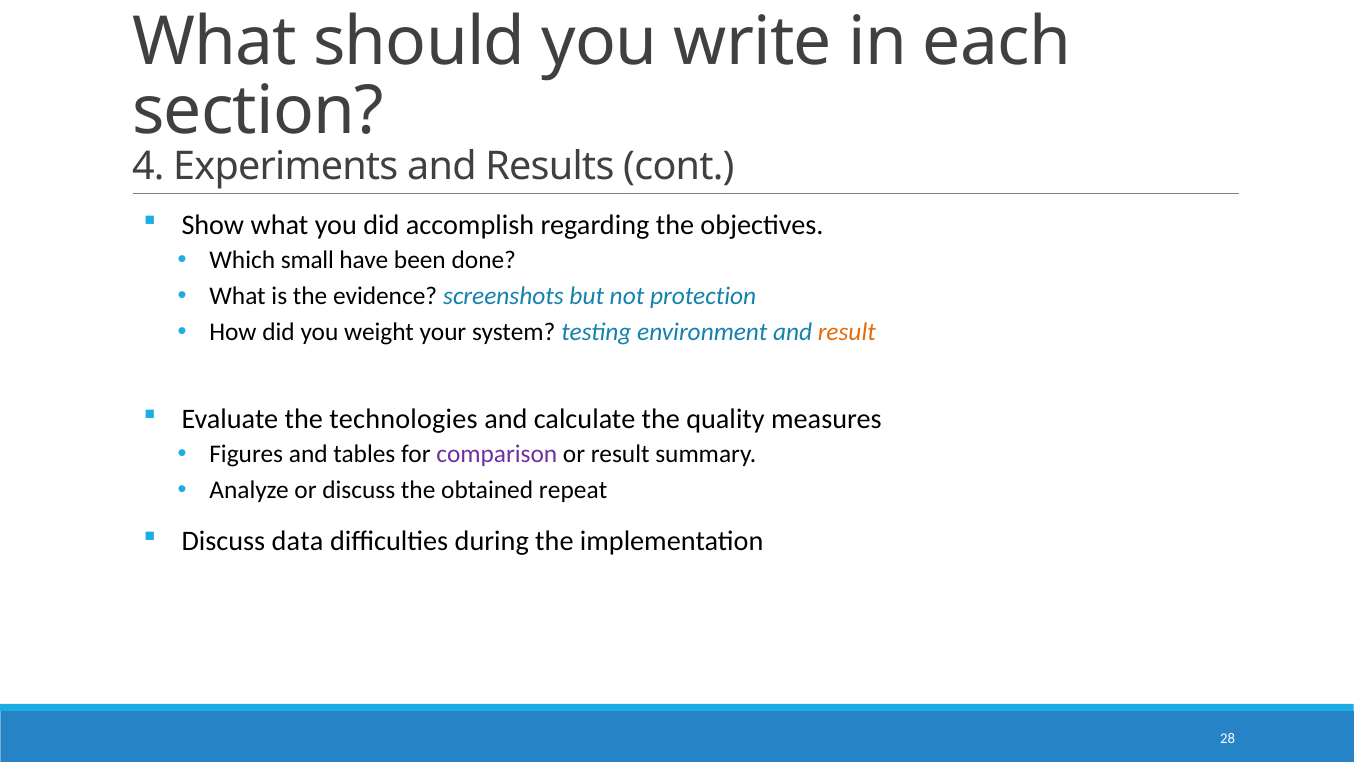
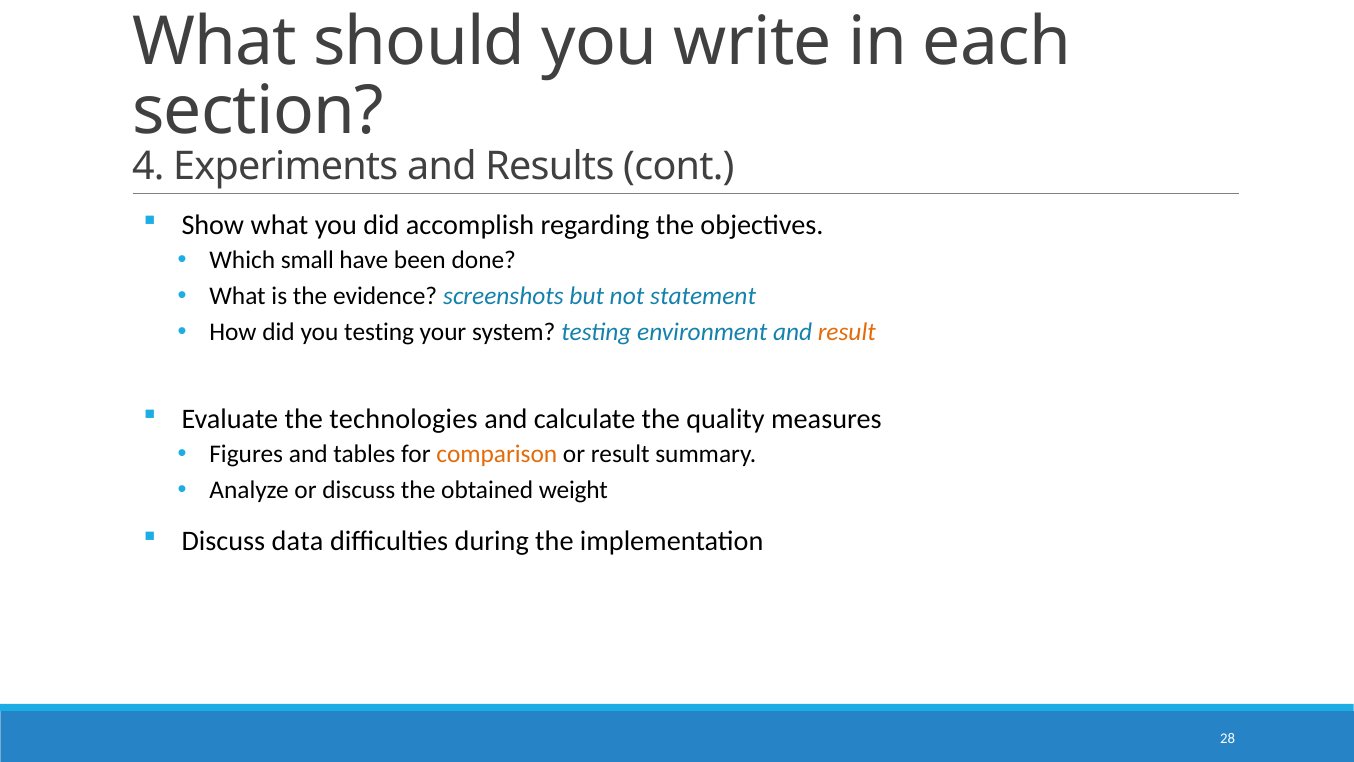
protection: protection -> statement
you weight: weight -> testing
comparison colour: purple -> orange
repeat: repeat -> weight
